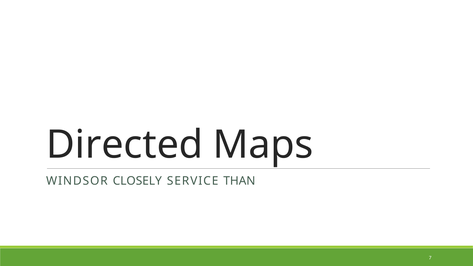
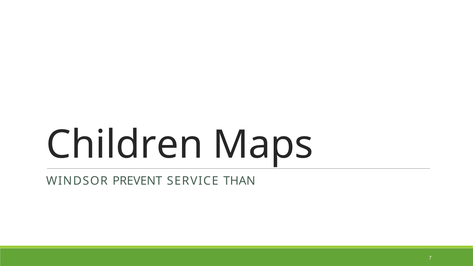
Directed: Directed -> Children
CLOSELY: CLOSELY -> PREVENT
